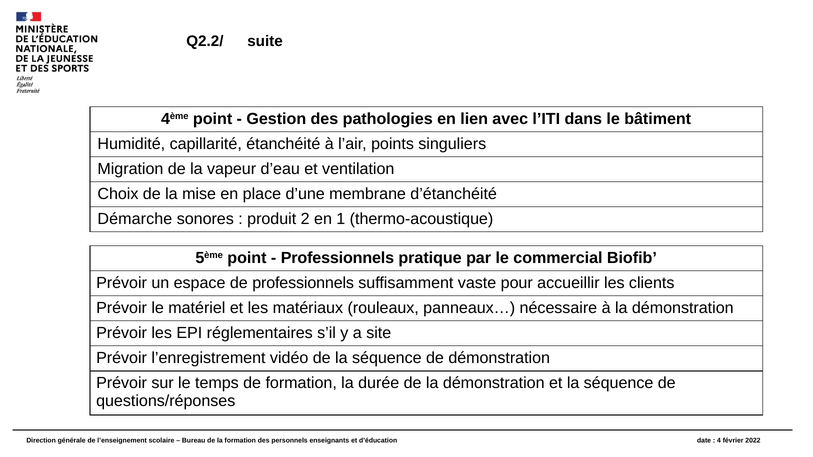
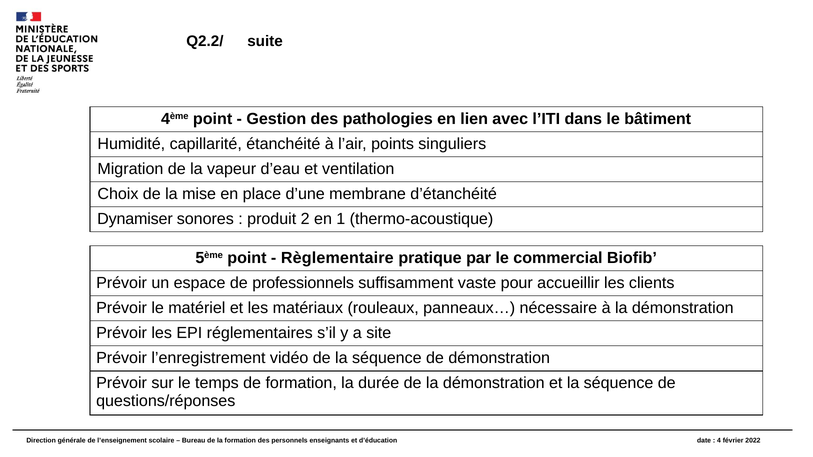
Démarche: Démarche -> Dynamiser
Professionnels at (337, 258): Professionnels -> Règlementaire
